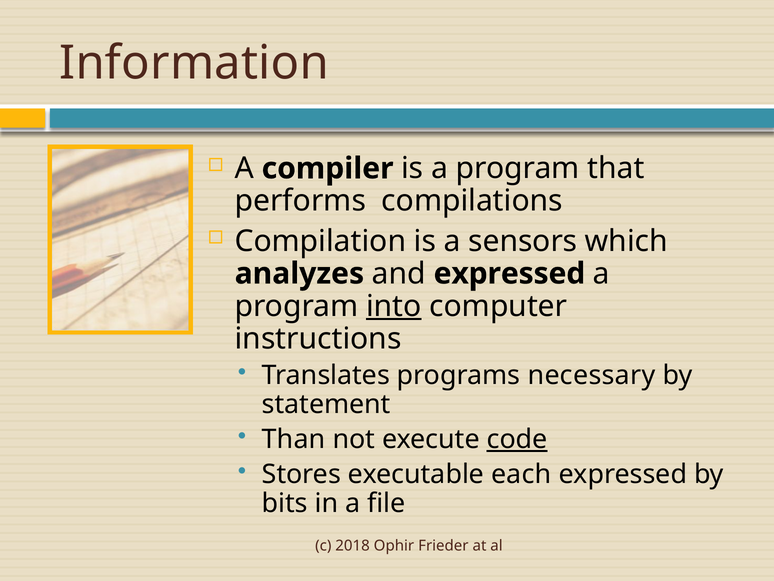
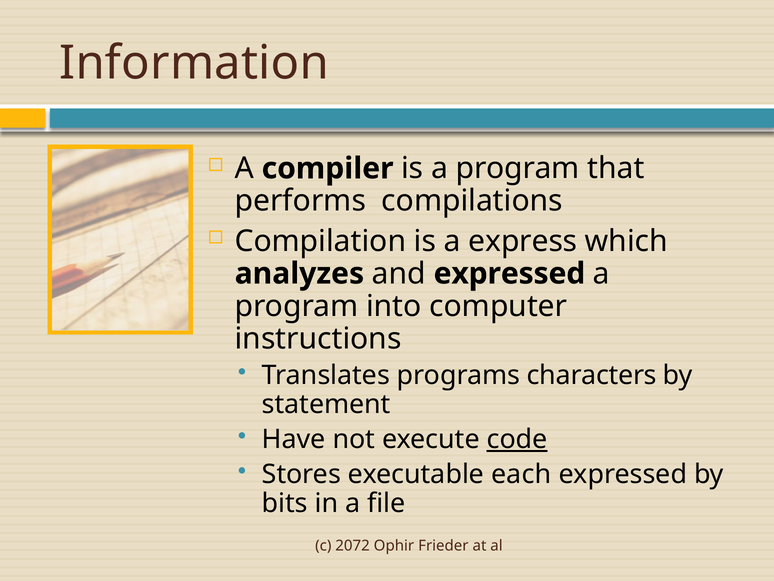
sensors: sensors -> express
into underline: present -> none
necessary: necessary -> characters
Than: Than -> Have
2018: 2018 -> 2072
